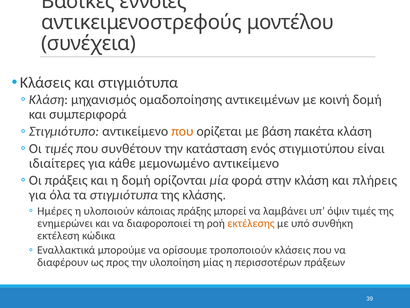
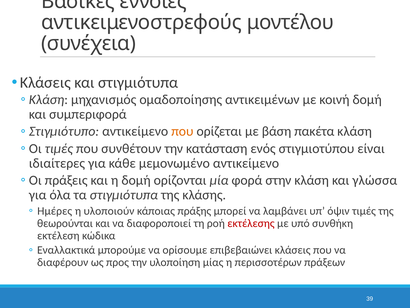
πλήρεις: πλήρεις -> γλώσσα
ενημερώνει: ενημερώνει -> θεωρούνται
εκτέλεσης colour: orange -> red
τροποποιούν: τροποποιούν -> επιβεβαιώνει
